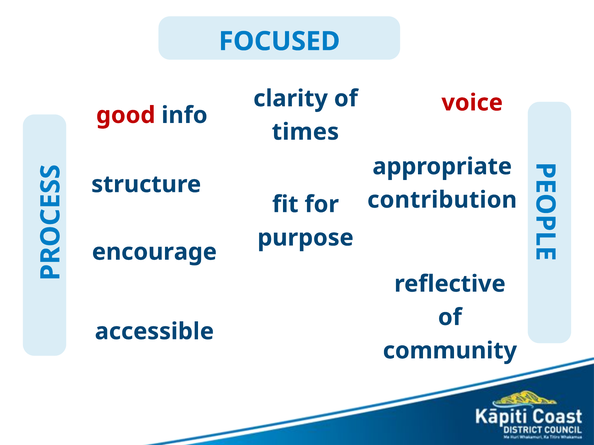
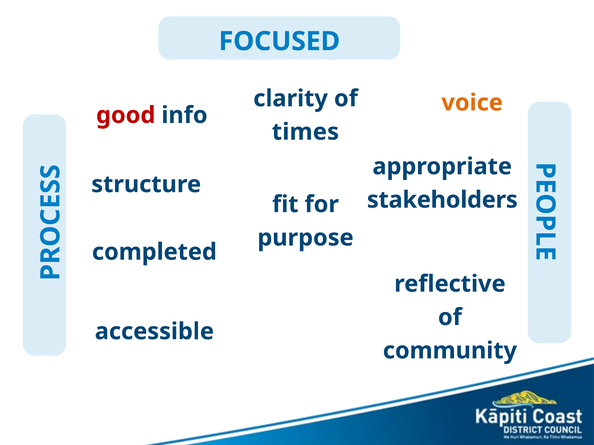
voice colour: red -> orange
contribution: contribution -> stakeholders
encourage: encourage -> completed
